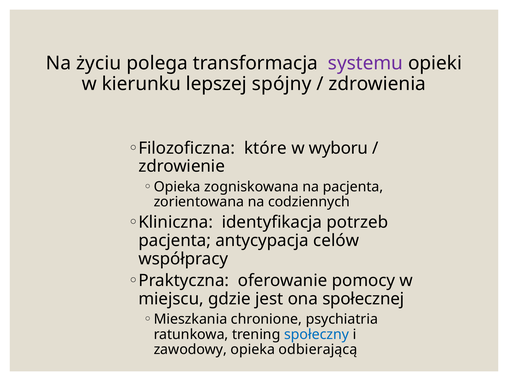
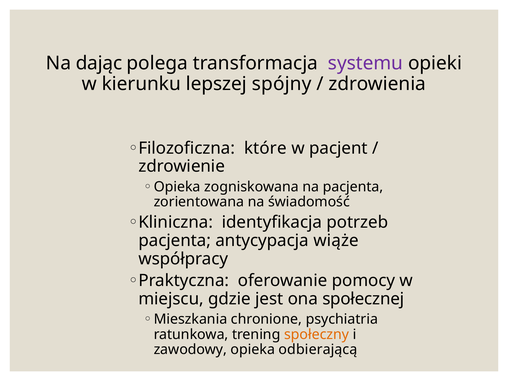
życiu: życiu -> dając
wyboru: wyboru -> pacjent
codziennych: codziennych -> świadomość
celów: celów -> wiąże
społeczny colour: blue -> orange
